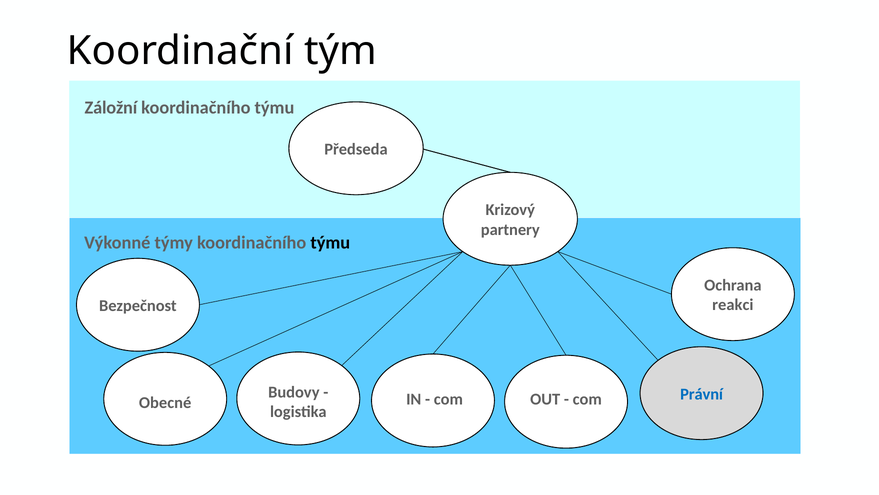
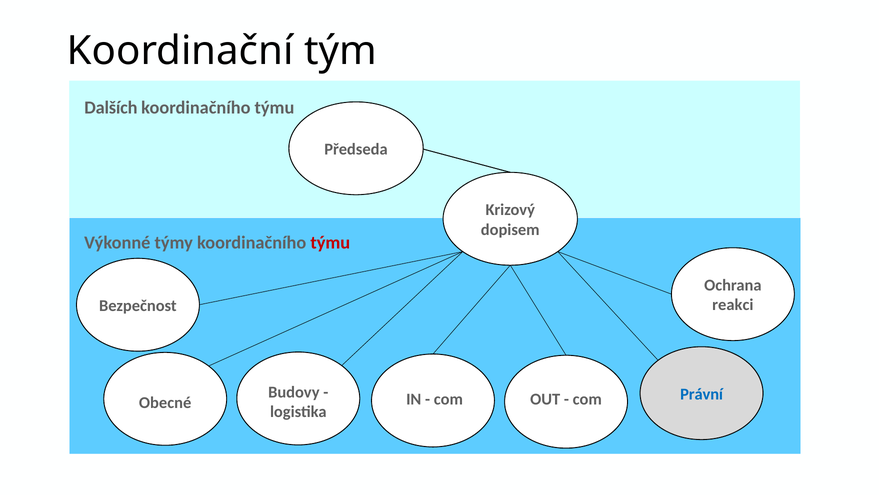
Záložní: Záložní -> Dalších
partnery: partnery -> dopisem
týmu at (330, 242) colour: black -> red
